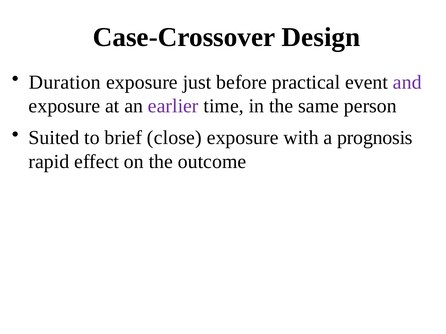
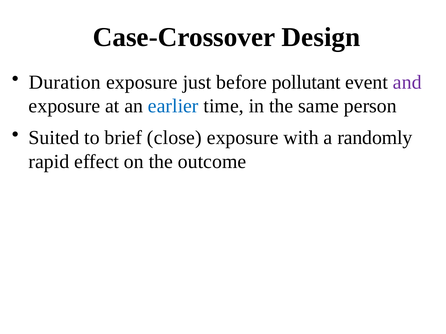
practical: practical -> pollutant
earlier colour: purple -> blue
prognosis: prognosis -> randomly
